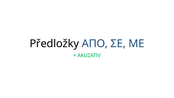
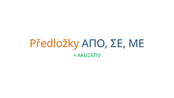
Předložky colour: black -> orange
